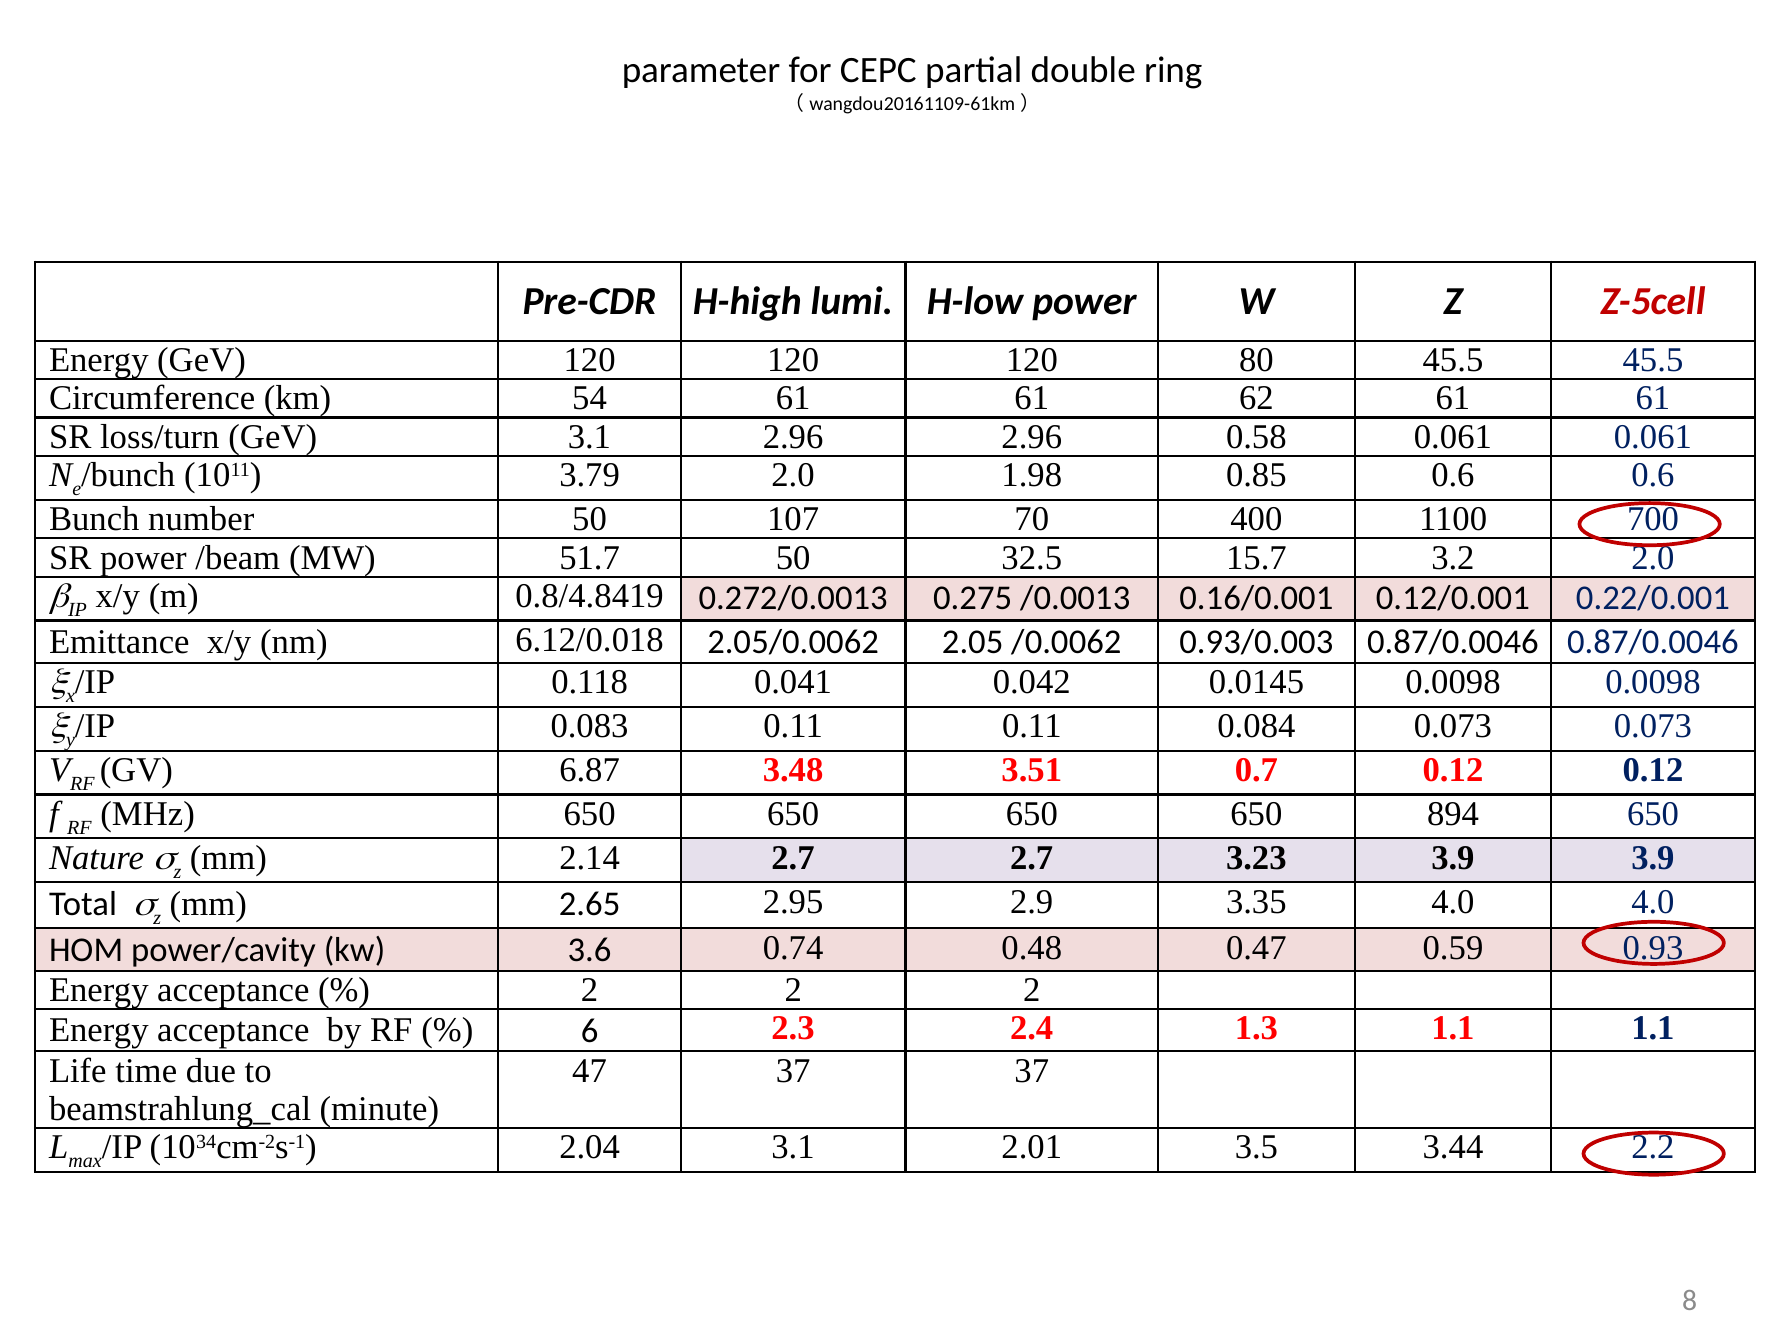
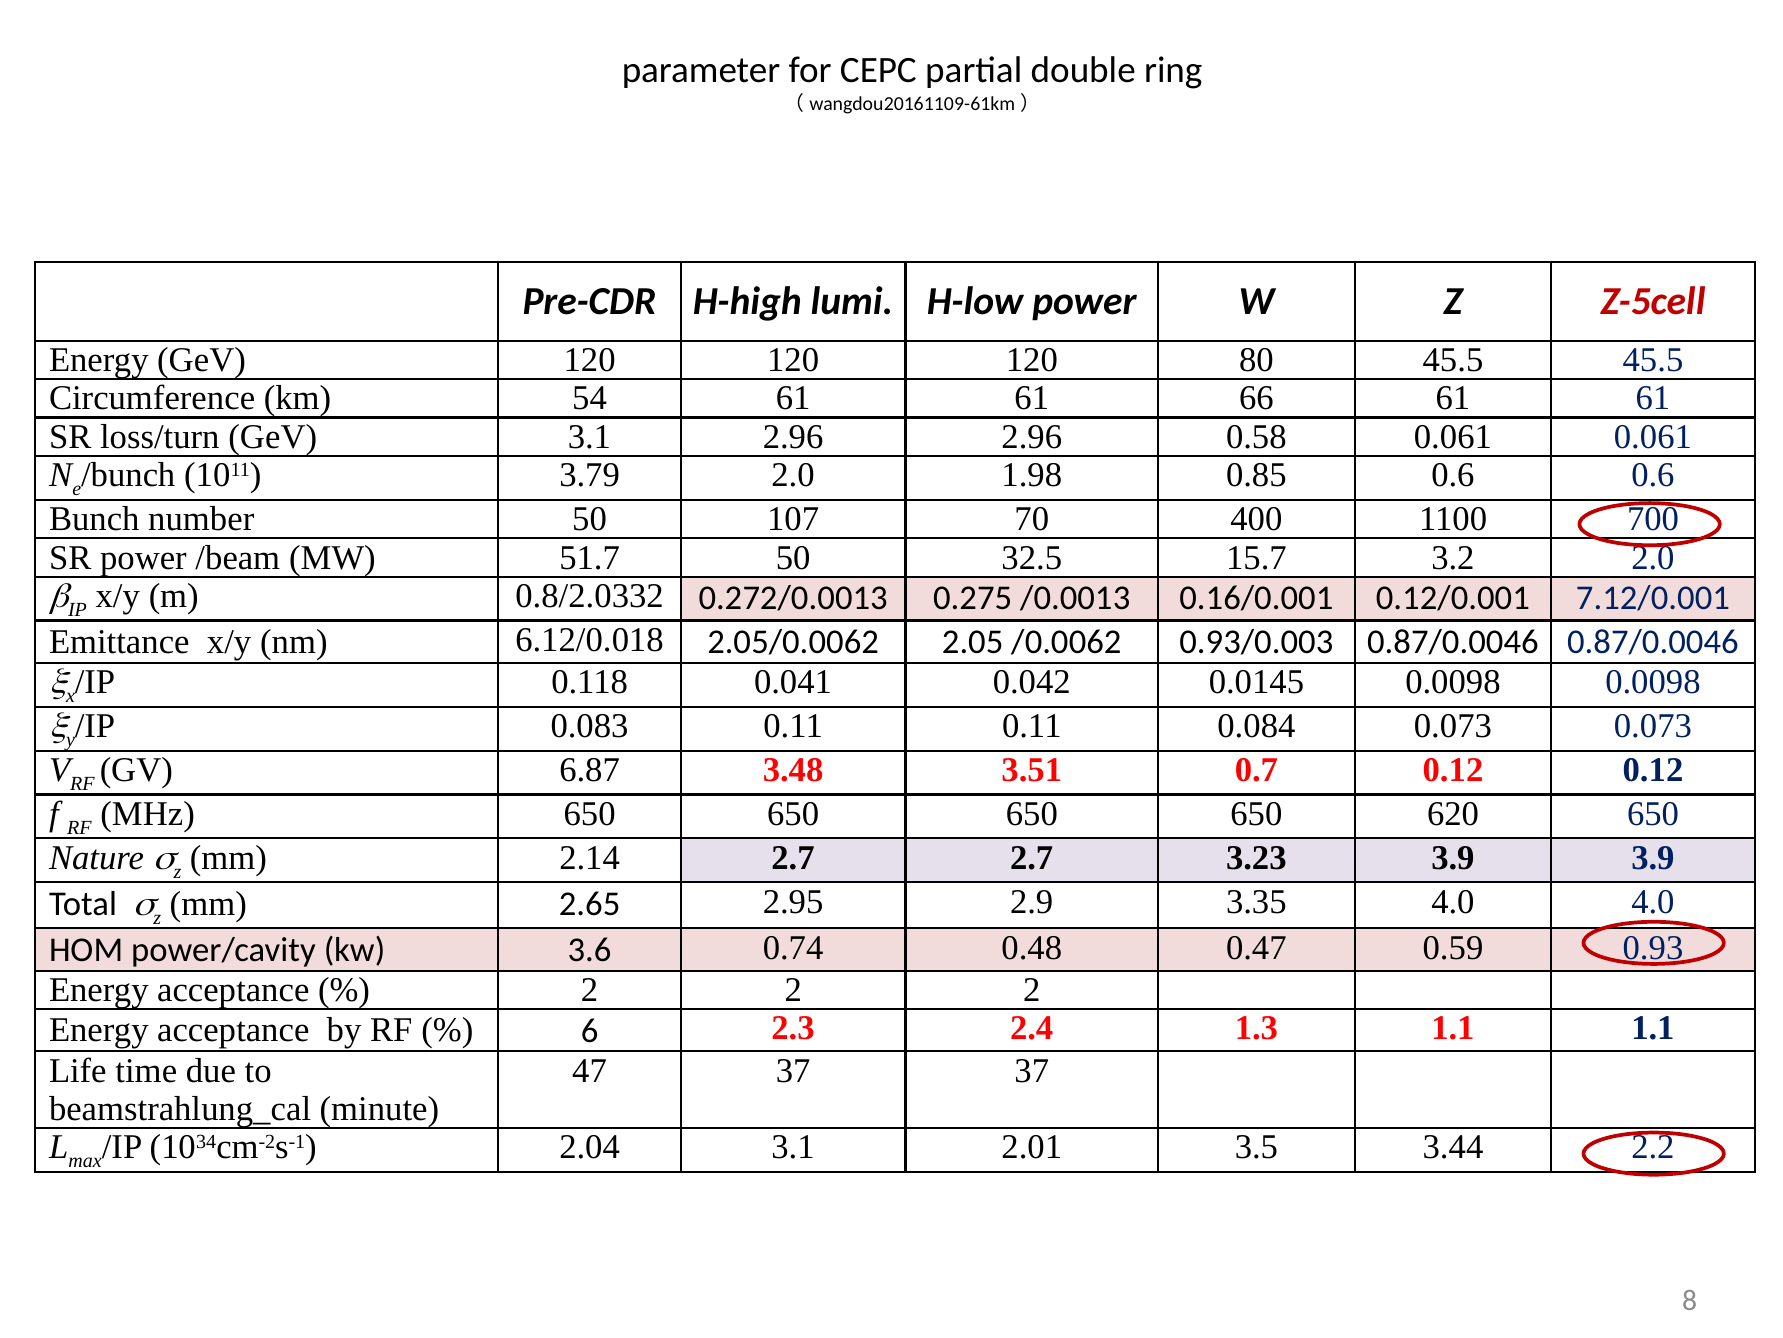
62: 62 -> 66
0.8/4.8419: 0.8/4.8419 -> 0.8/2.0332
0.22/0.001: 0.22/0.001 -> 7.12/0.001
894: 894 -> 620
